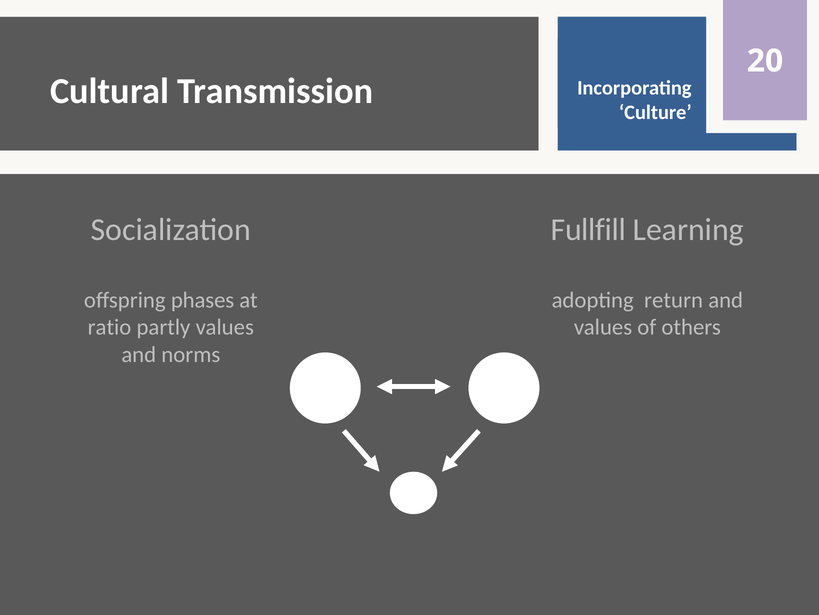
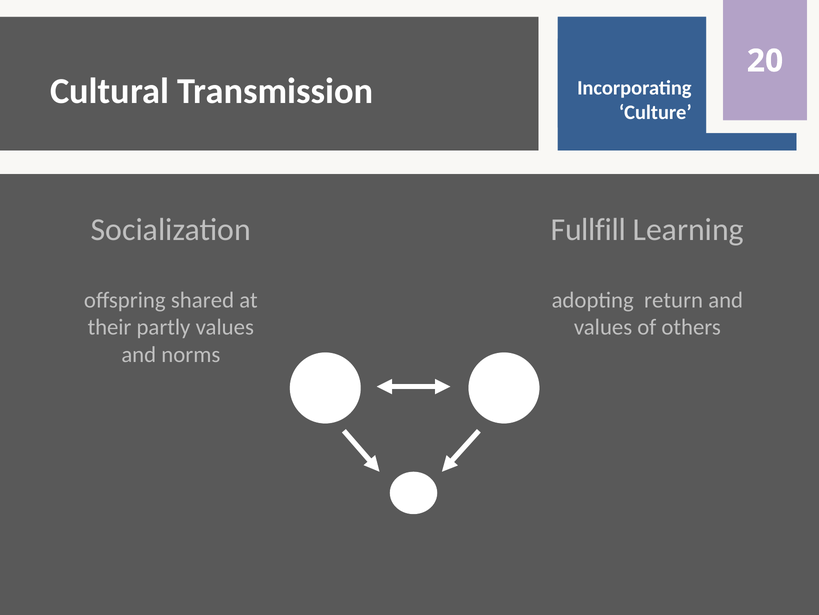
phases: phases -> shared
ratio: ratio -> their
